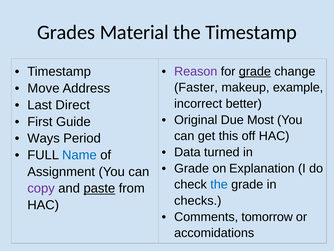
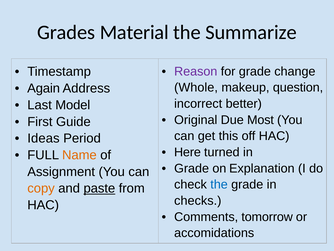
the Timestamp: Timestamp -> Summarize
grade at (255, 71) underline: present -> none
Faster: Faster -> Whole
example: example -> question
Move: Move -> Again
Direct: Direct -> Model
Ways: Ways -> Ideas
Data: Data -> Here
Name colour: blue -> orange
copy colour: purple -> orange
